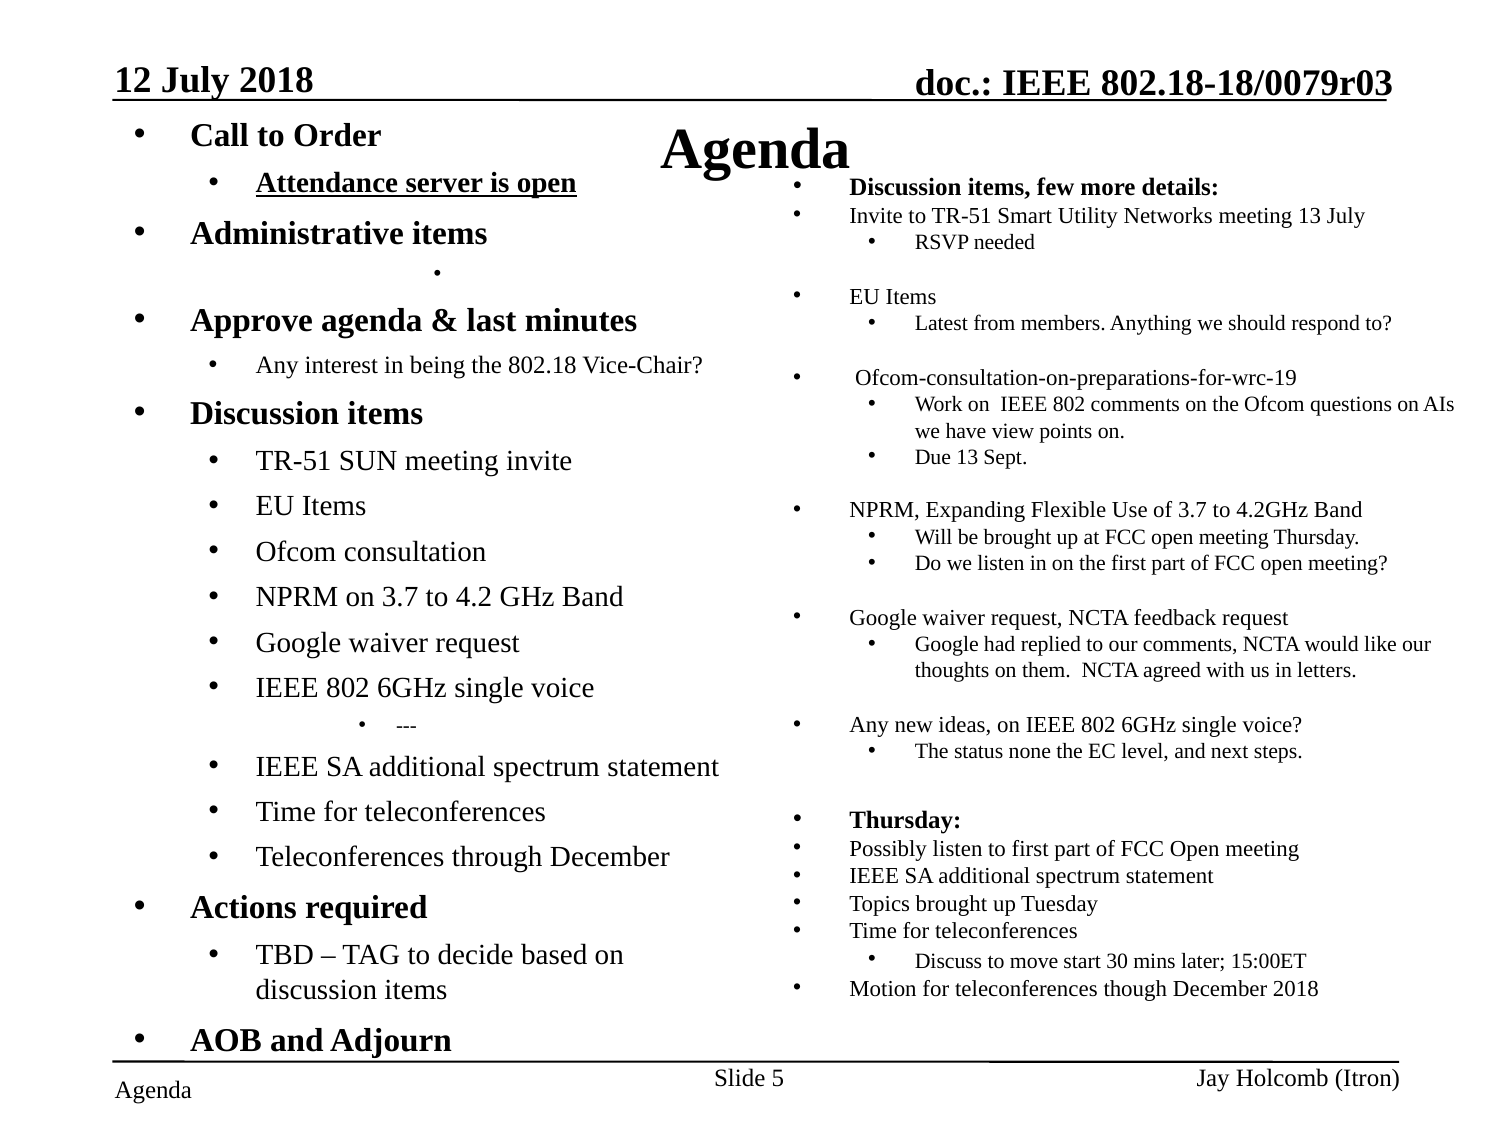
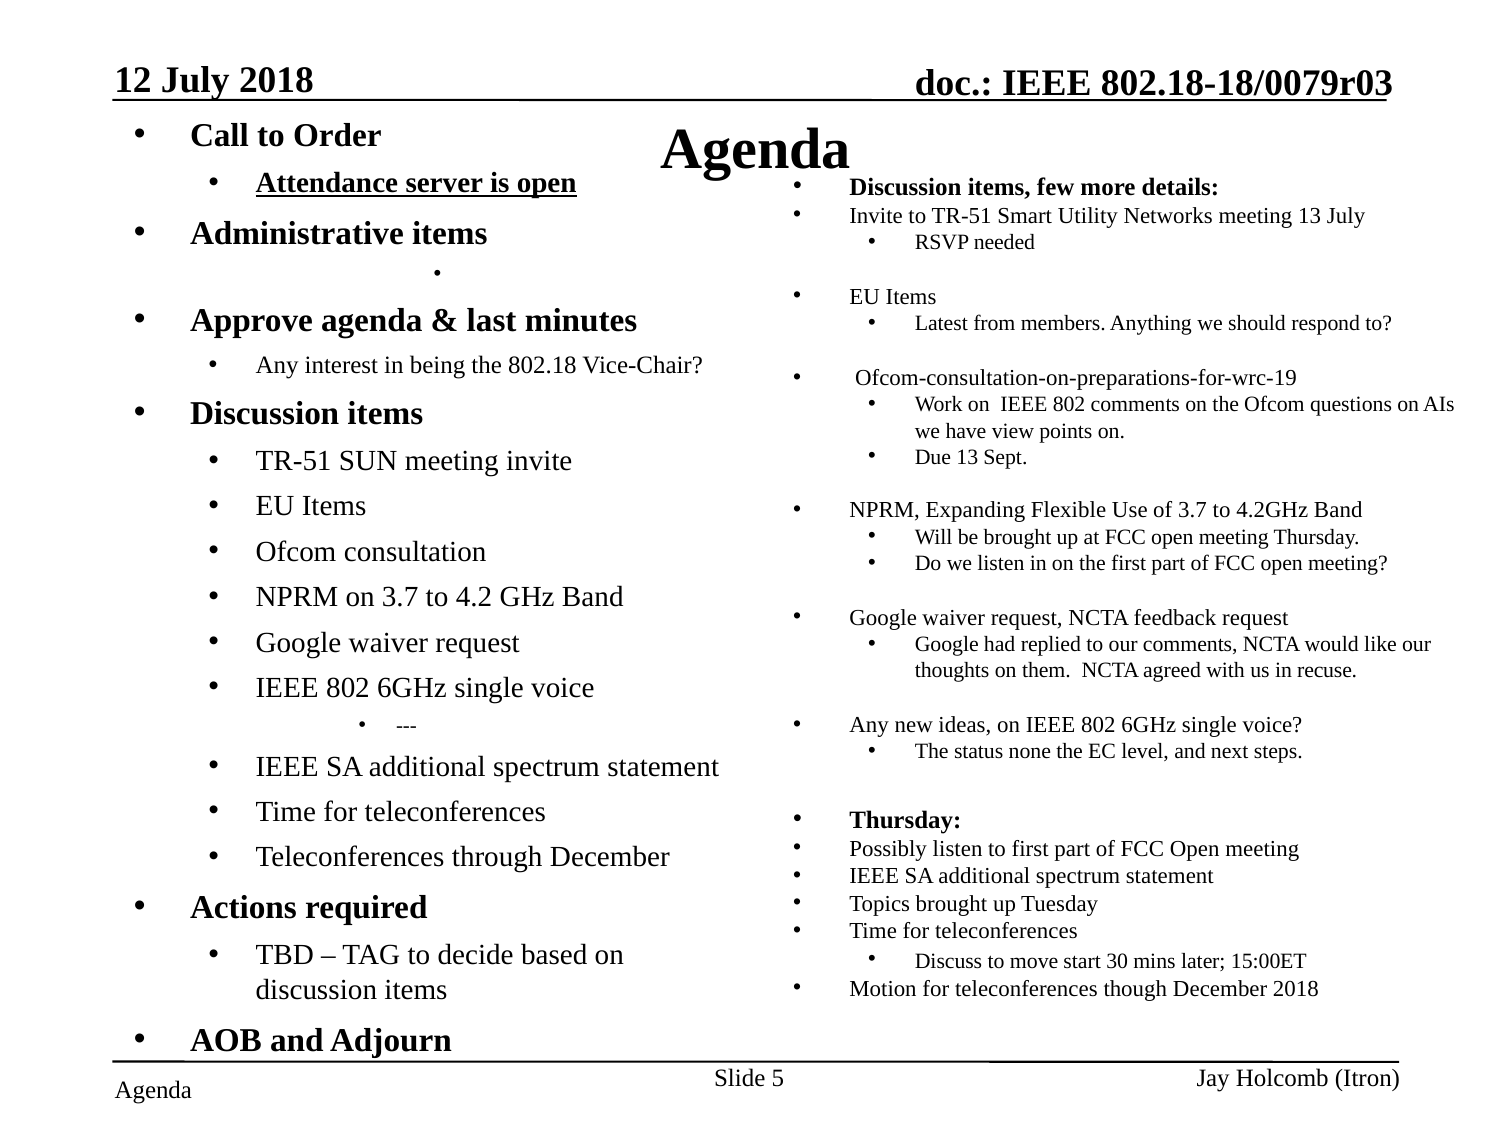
letters: letters -> recuse
